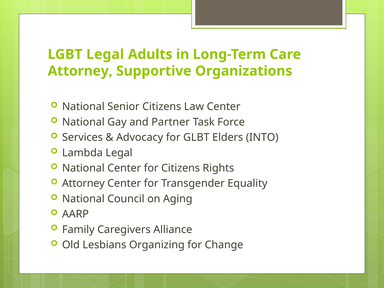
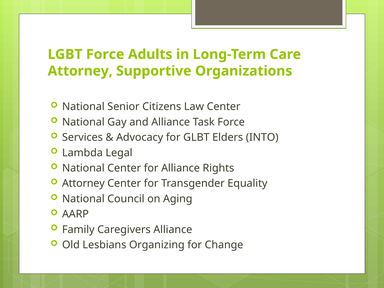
LGBT Legal: Legal -> Force
and Partner: Partner -> Alliance
for Citizens: Citizens -> Alliance
